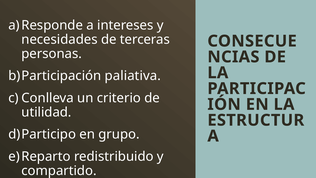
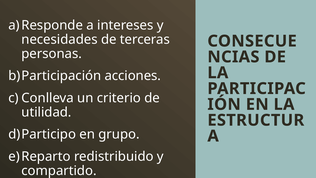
paliativa: paliativa -> acciones
